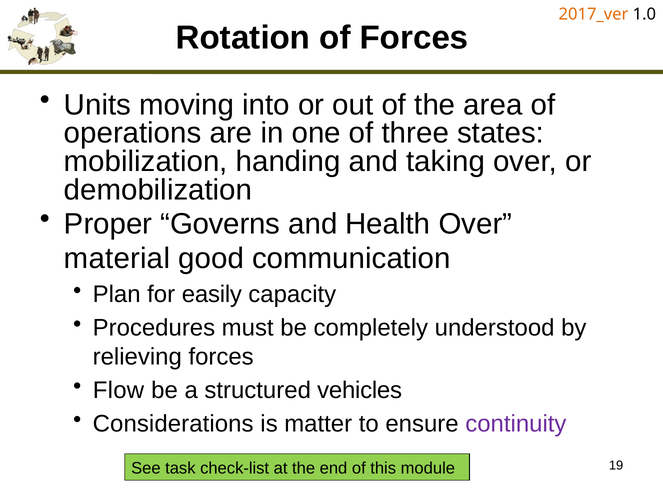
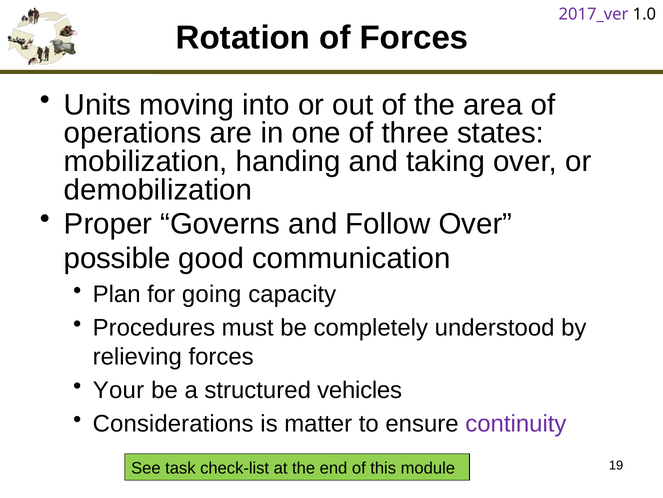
2017_ver colour: orange -> purple
Health: Health -> Follow
material: material -> possible
easily: easily -> going
Flow: Flow -> Your
